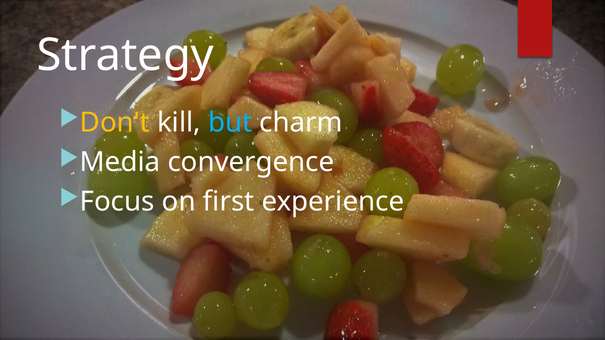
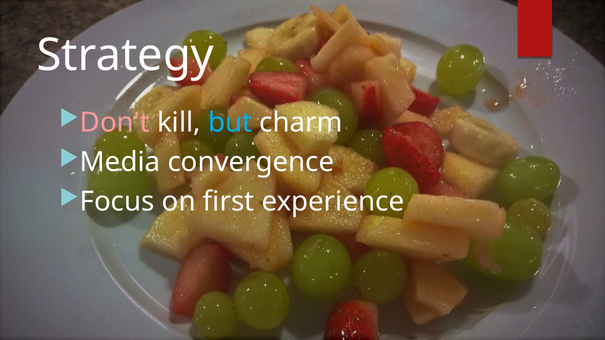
Don't colour: yellow -> pink
